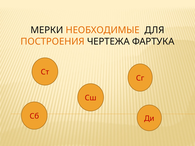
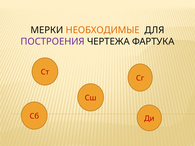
ПОСТРОЕНИЯ colour: orange -> purple
